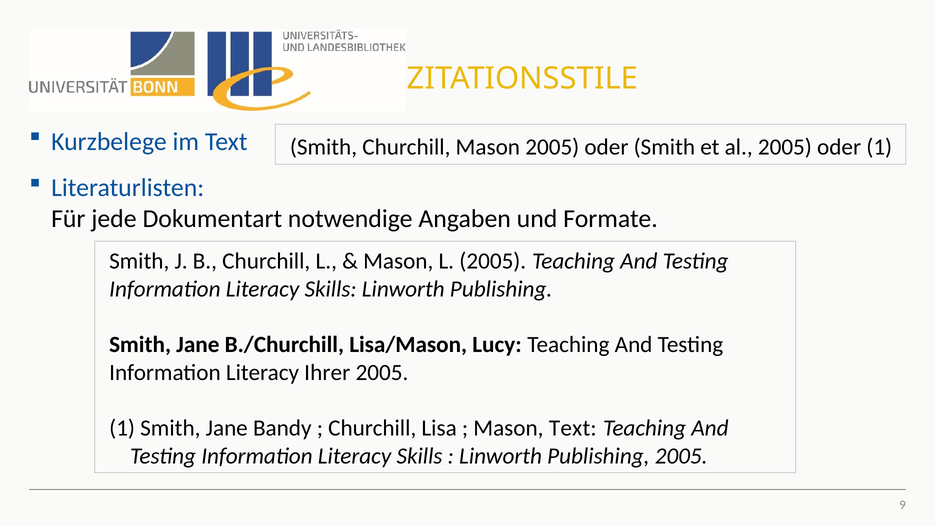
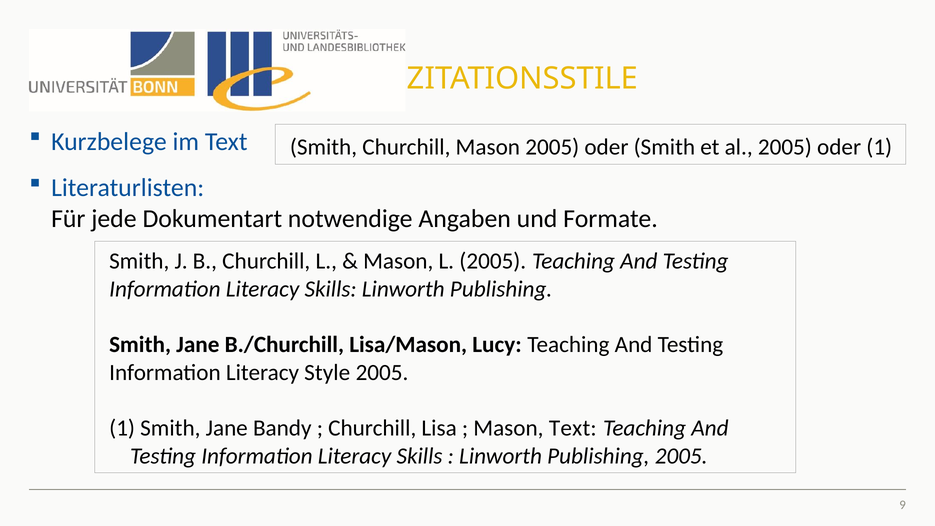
Ihrer: Ihrer -> Style
